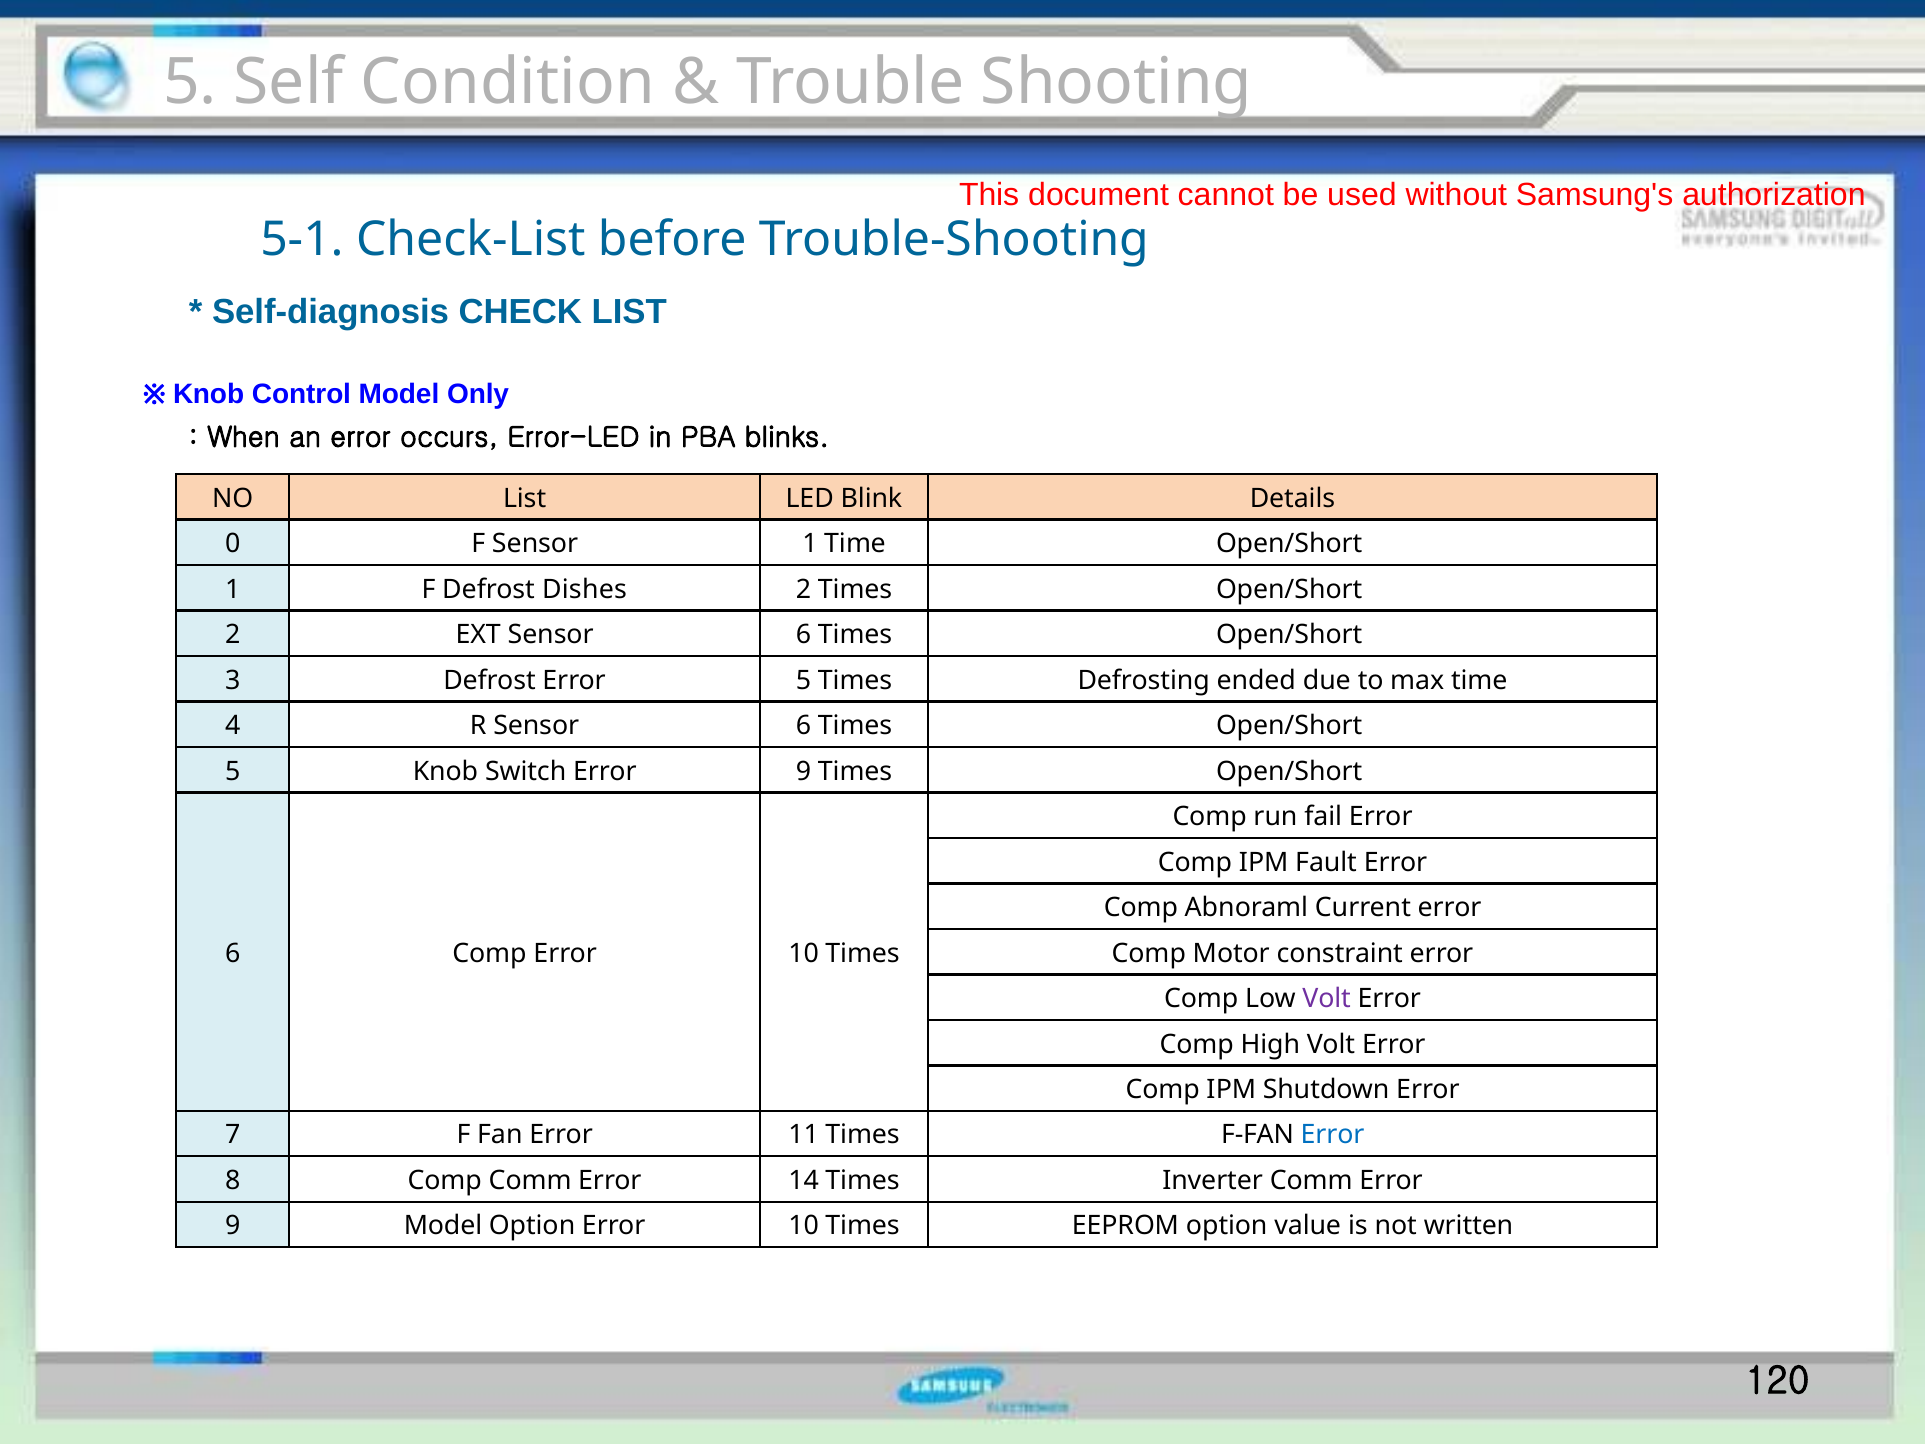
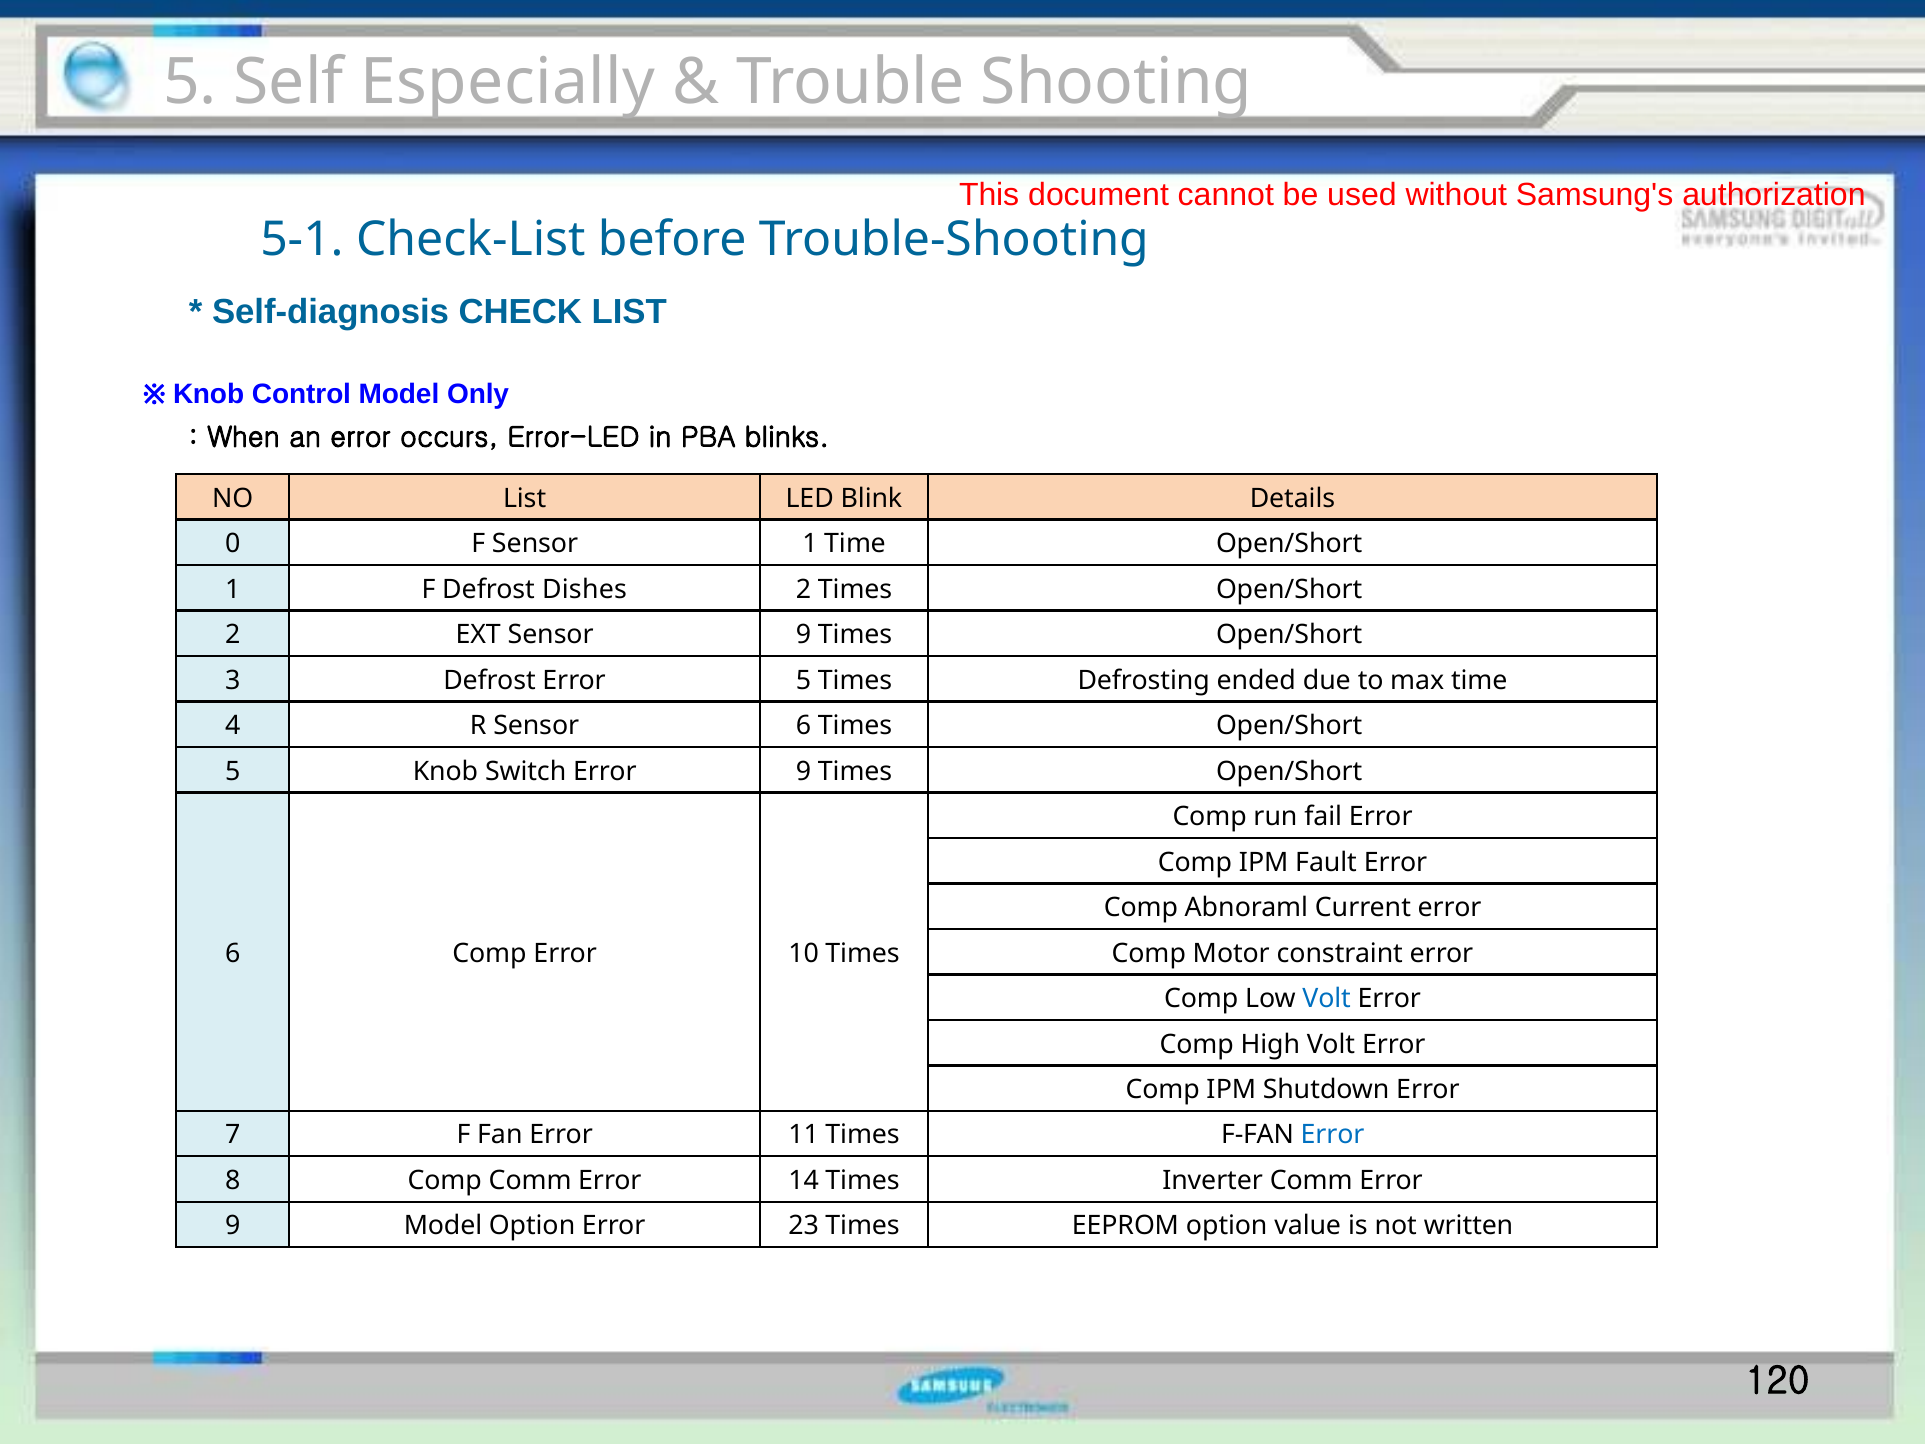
Condition: Condition -> Especially
EXT Sensor 6: 6 -> 9
Volt at (1327, 999) colour: purple -> blue
Option Error 10: 10 -> 23
